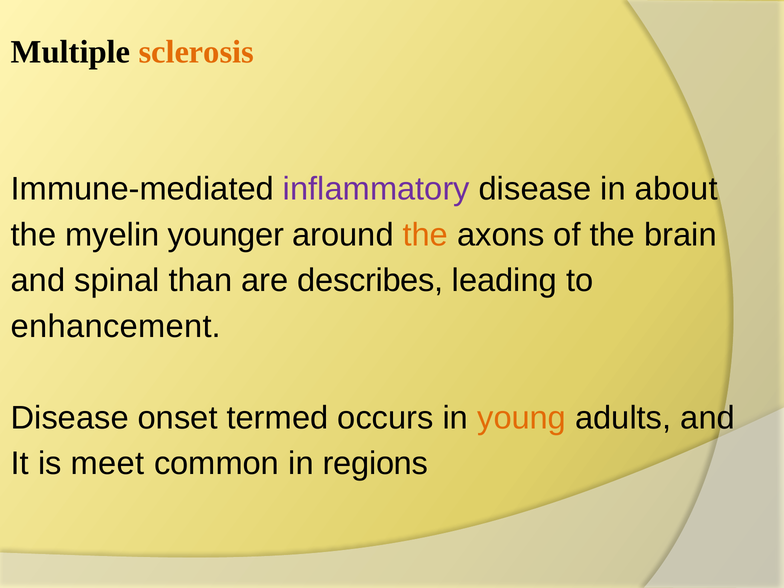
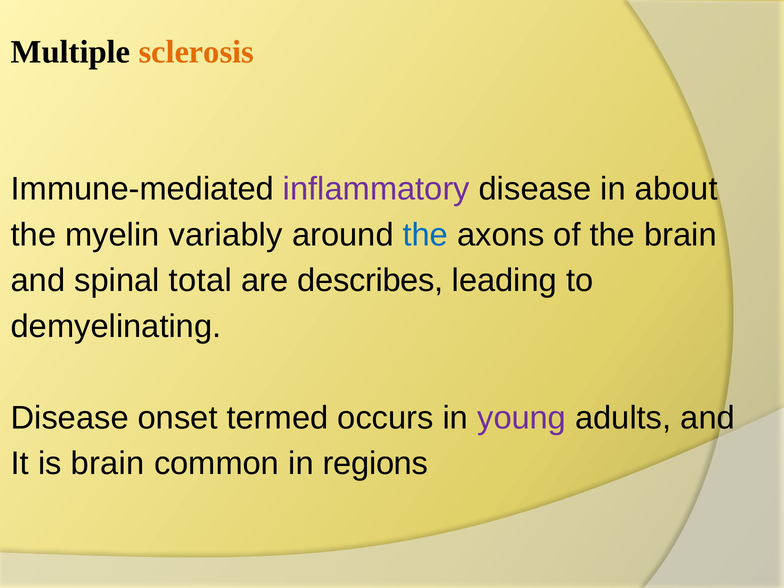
younger: younger -> variably
the at (425, 235) colour: orange -> blue
than: than -> total
enhancement: enhancement -> demyelinating
young colour: orange -> purple
is meet: meet -> brain
